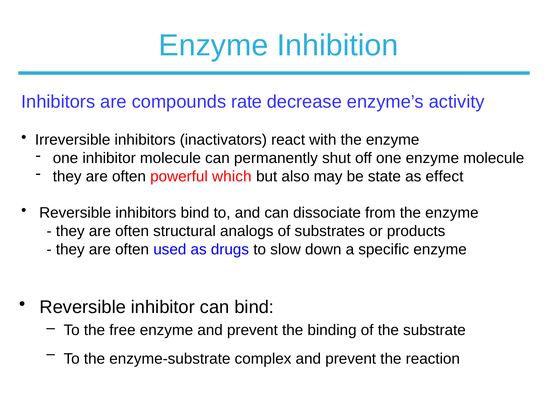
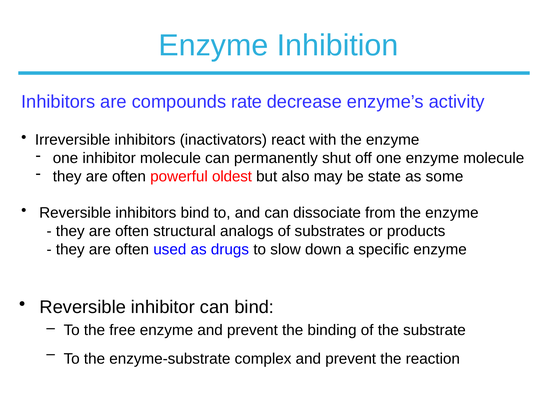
which: which -> oldest
effect: effect -> some
